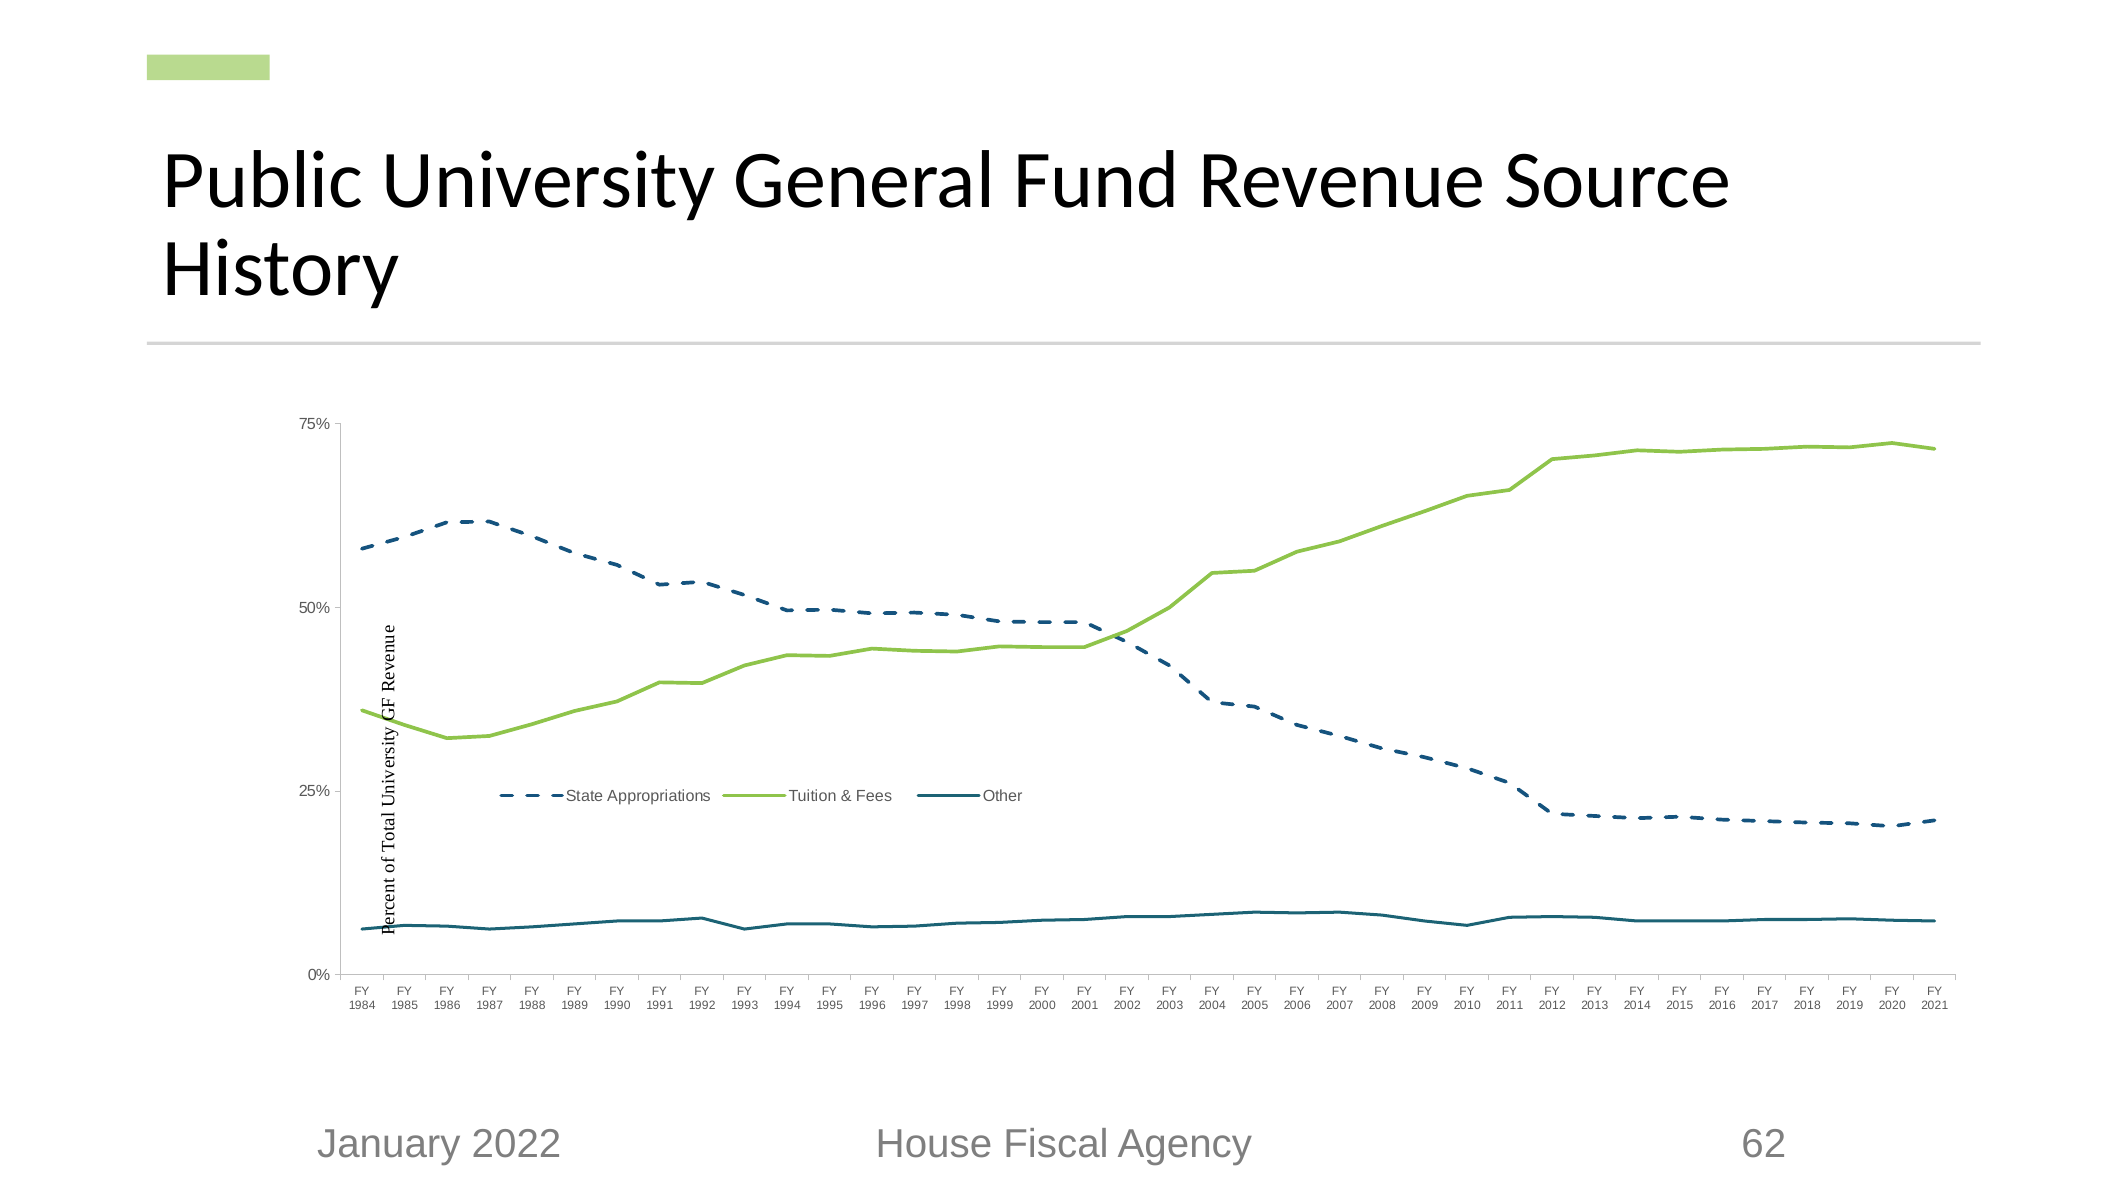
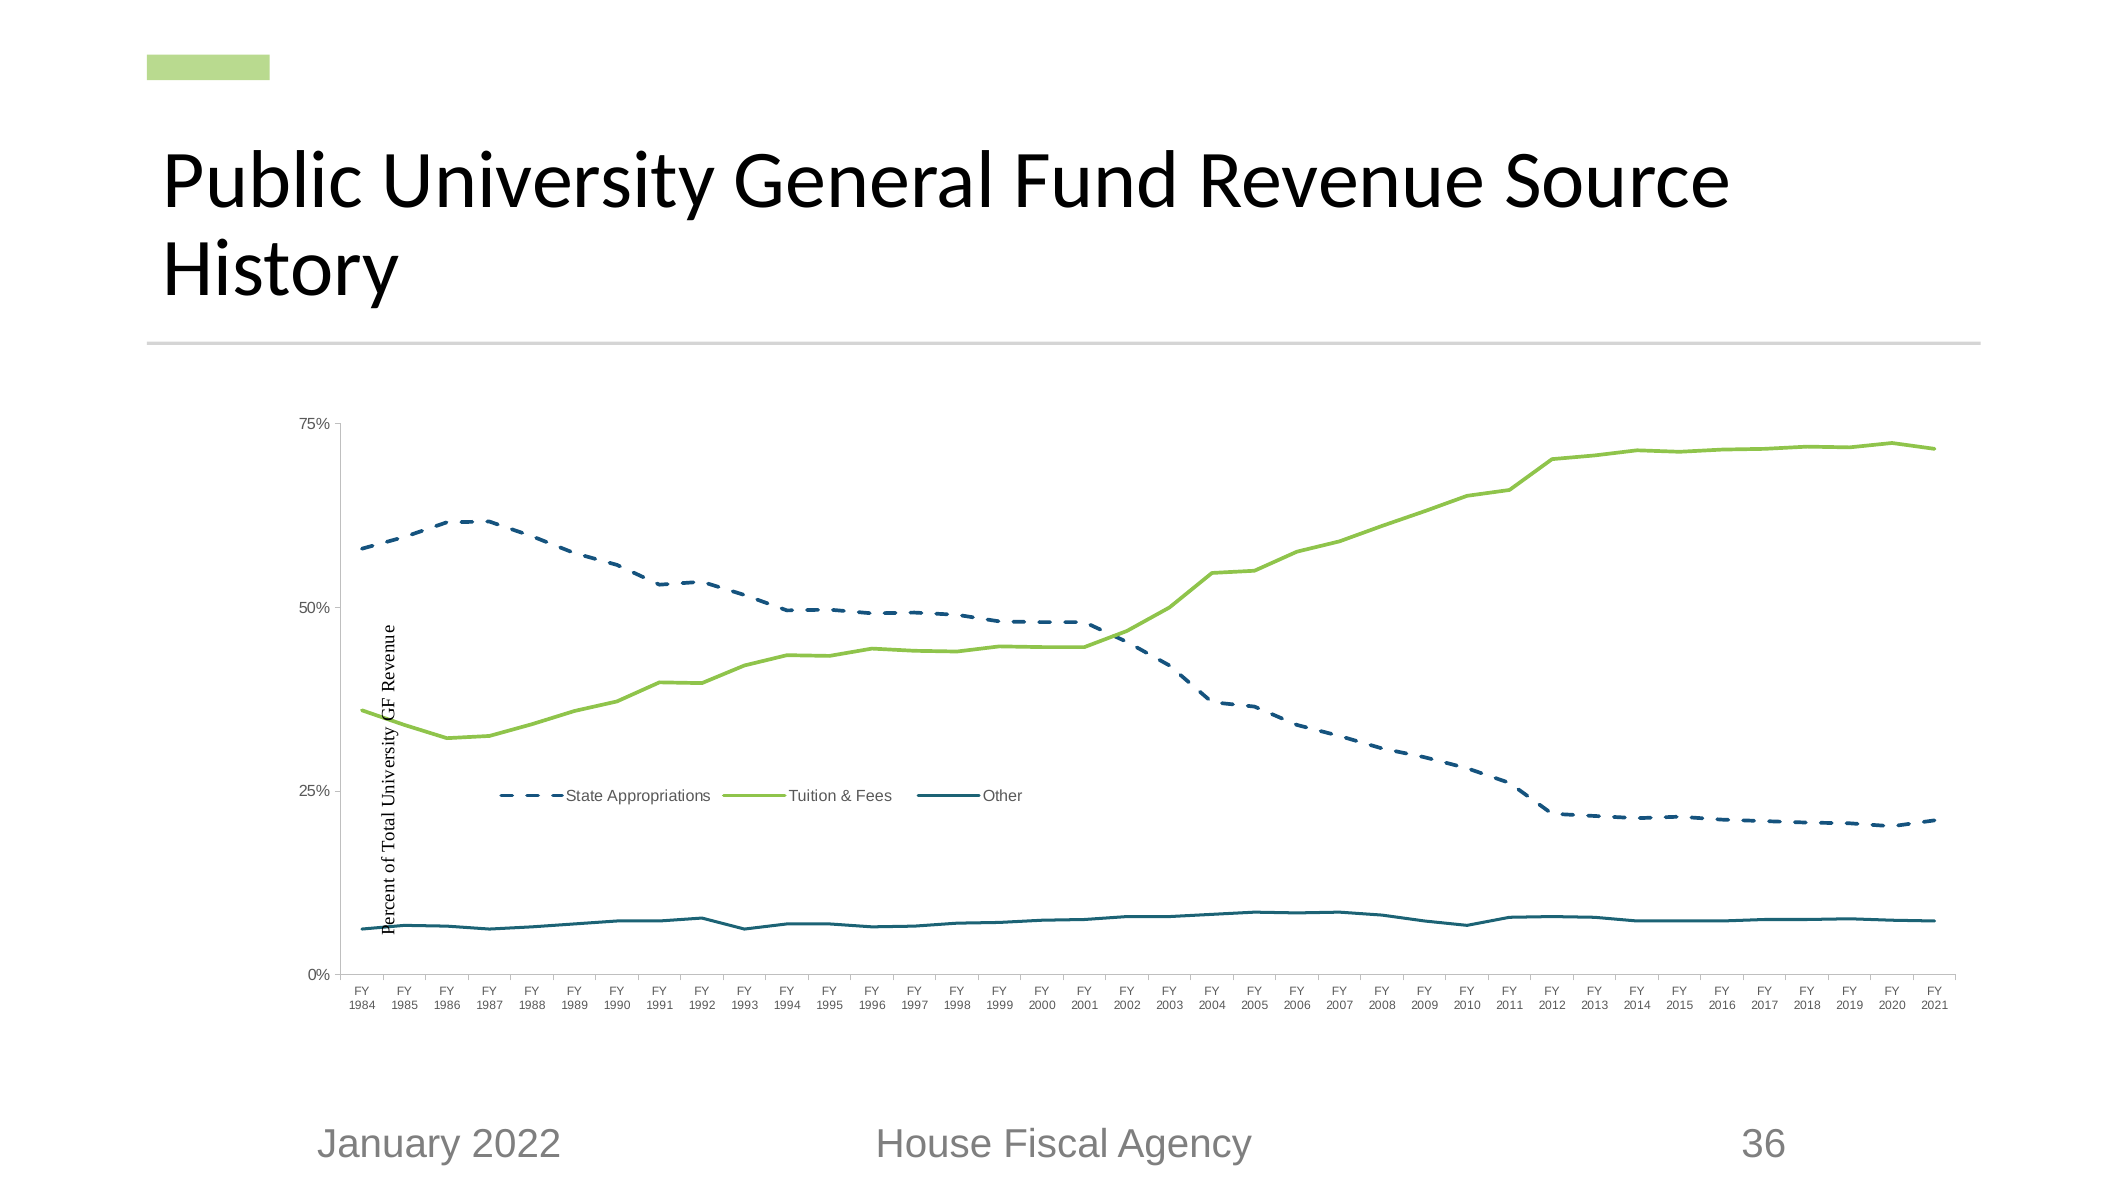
62: 62 -> 36
